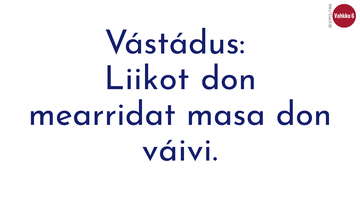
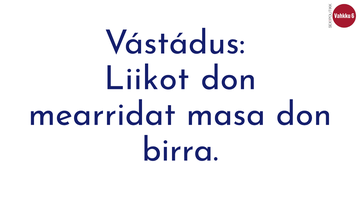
váivi: váivi -> birra
